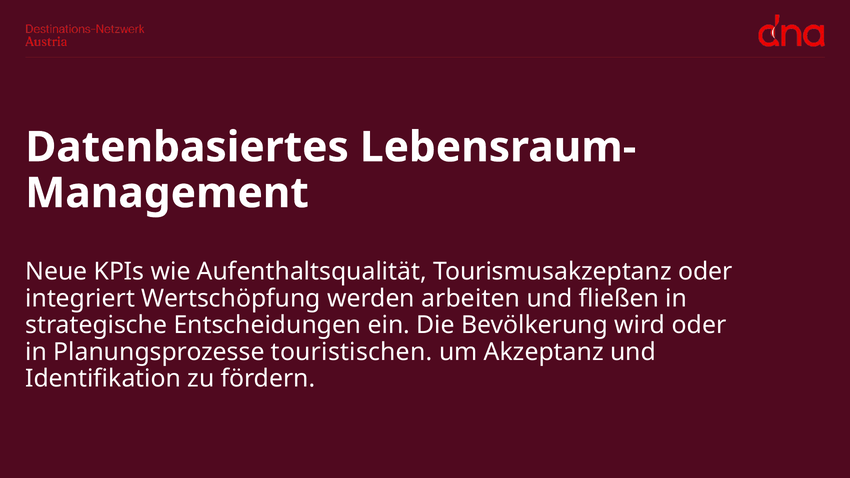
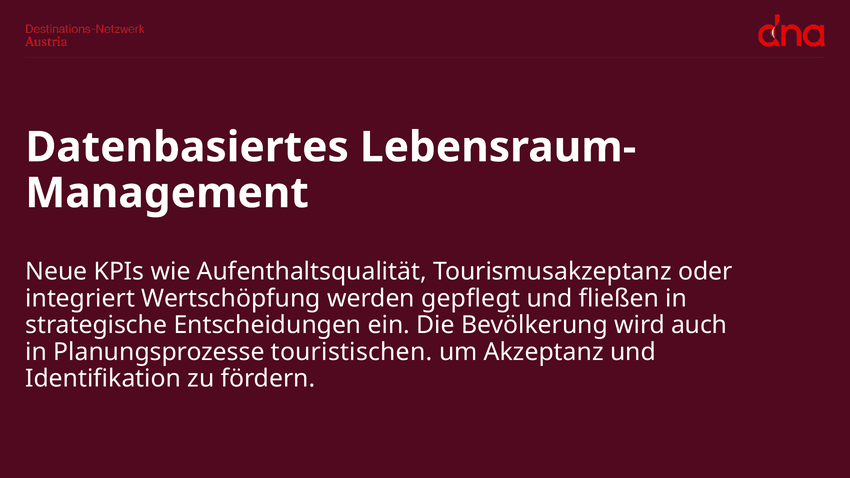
arbeiten: arbeiten -> gepflegt
wird oder: oder -> auch
